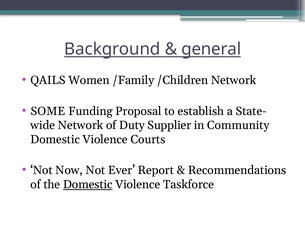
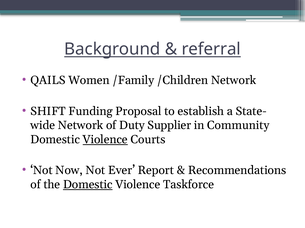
general: general -> referral
SOME: SOME -> SHIFT
Violence at (105, 140) underline: none -> present
